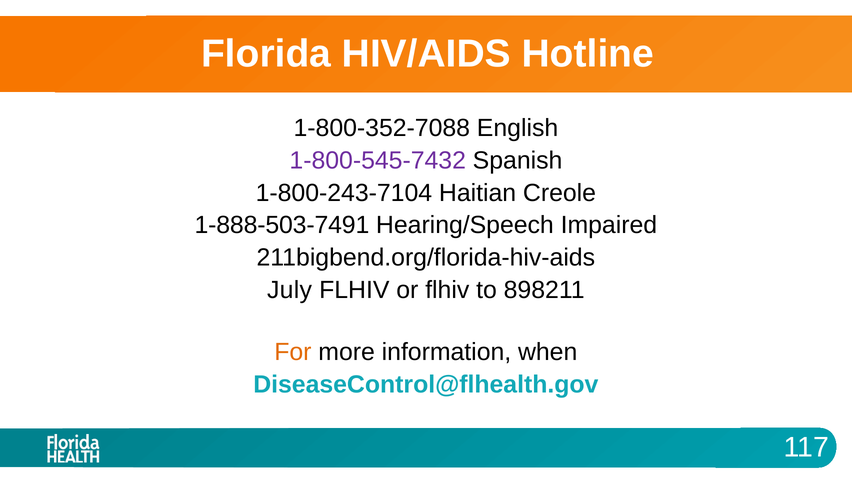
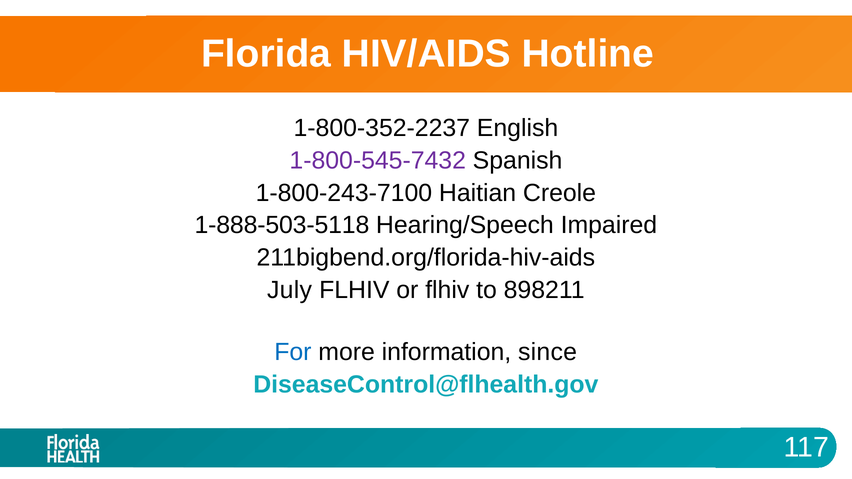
1-800-352-7088: 1-800-352-7088 -> 1-800-352-2237
1-800-243-7104: 1-800-243-7104 -> 1-800-243-7100
1-888-503-7491: 1-888-503-7491 -> 1-888-503-5118
For colour: orange -> blue
when: when -> since
